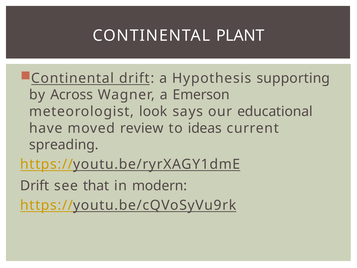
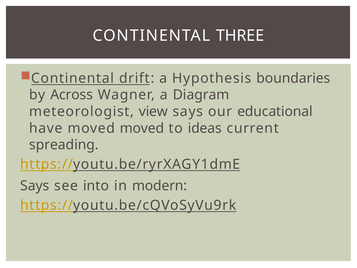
PLANT: PLANT -> THREE
supporting: supporting -> boundaries
Emerson: Emerson -> Diagram
look: look -> view
moved review: review -> moved
Drift at (35, 186): Drift -> Says
that: that -> into
